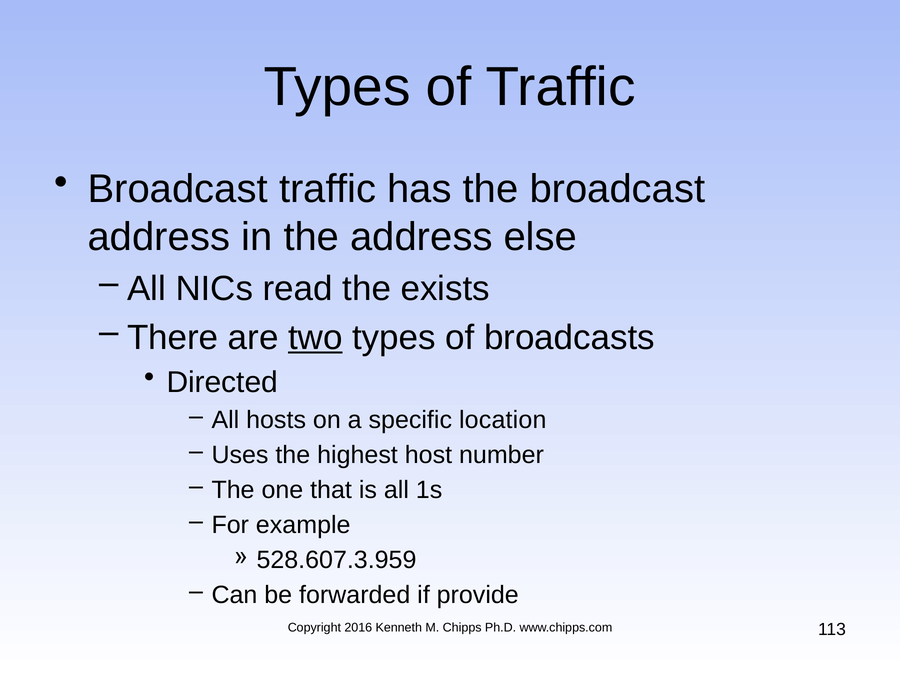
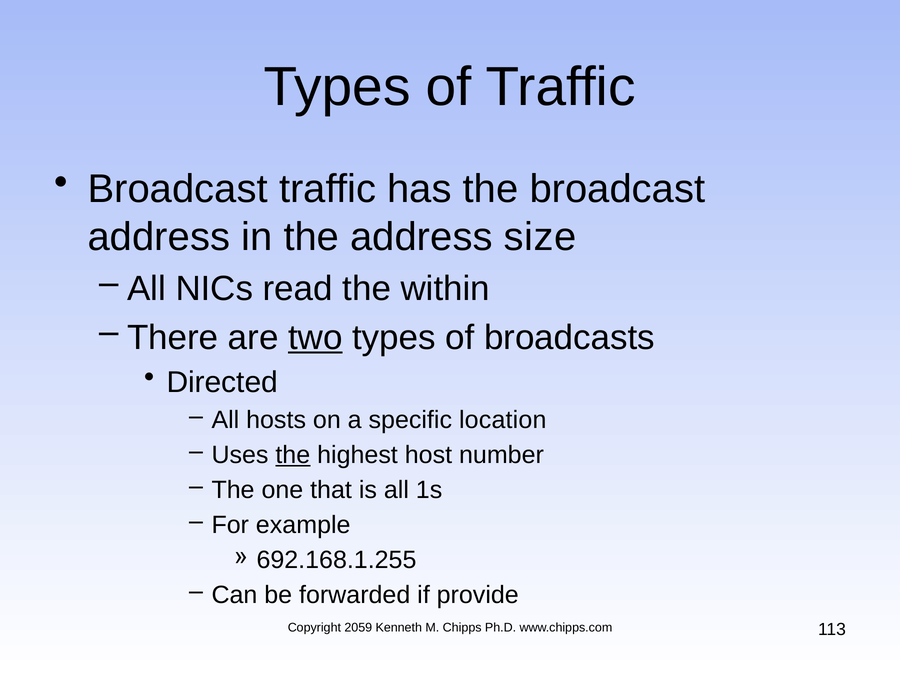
else: else -> size
exists: exists -> within
the at (293, 455) underline: none -> present
528.607.3.959: 528.607.3.959 -> 692.168.1.255
2016: 2016 -> 2059
